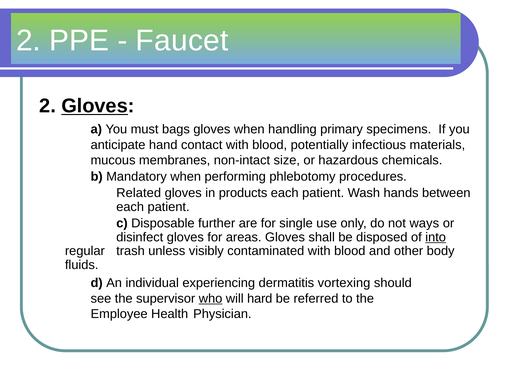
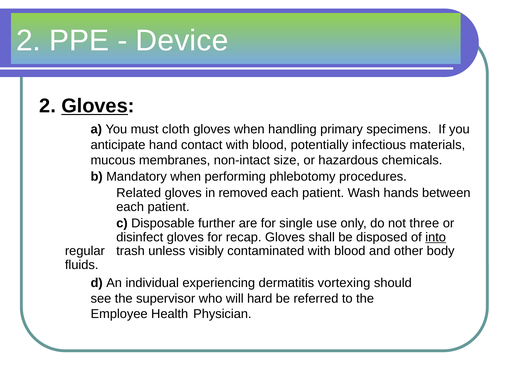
Faucet: Faucet -> Device
bags: bags -> cloth
products: products -> removed
ways: ways -> three
areas: areas -> recap
who underline: present -> none
